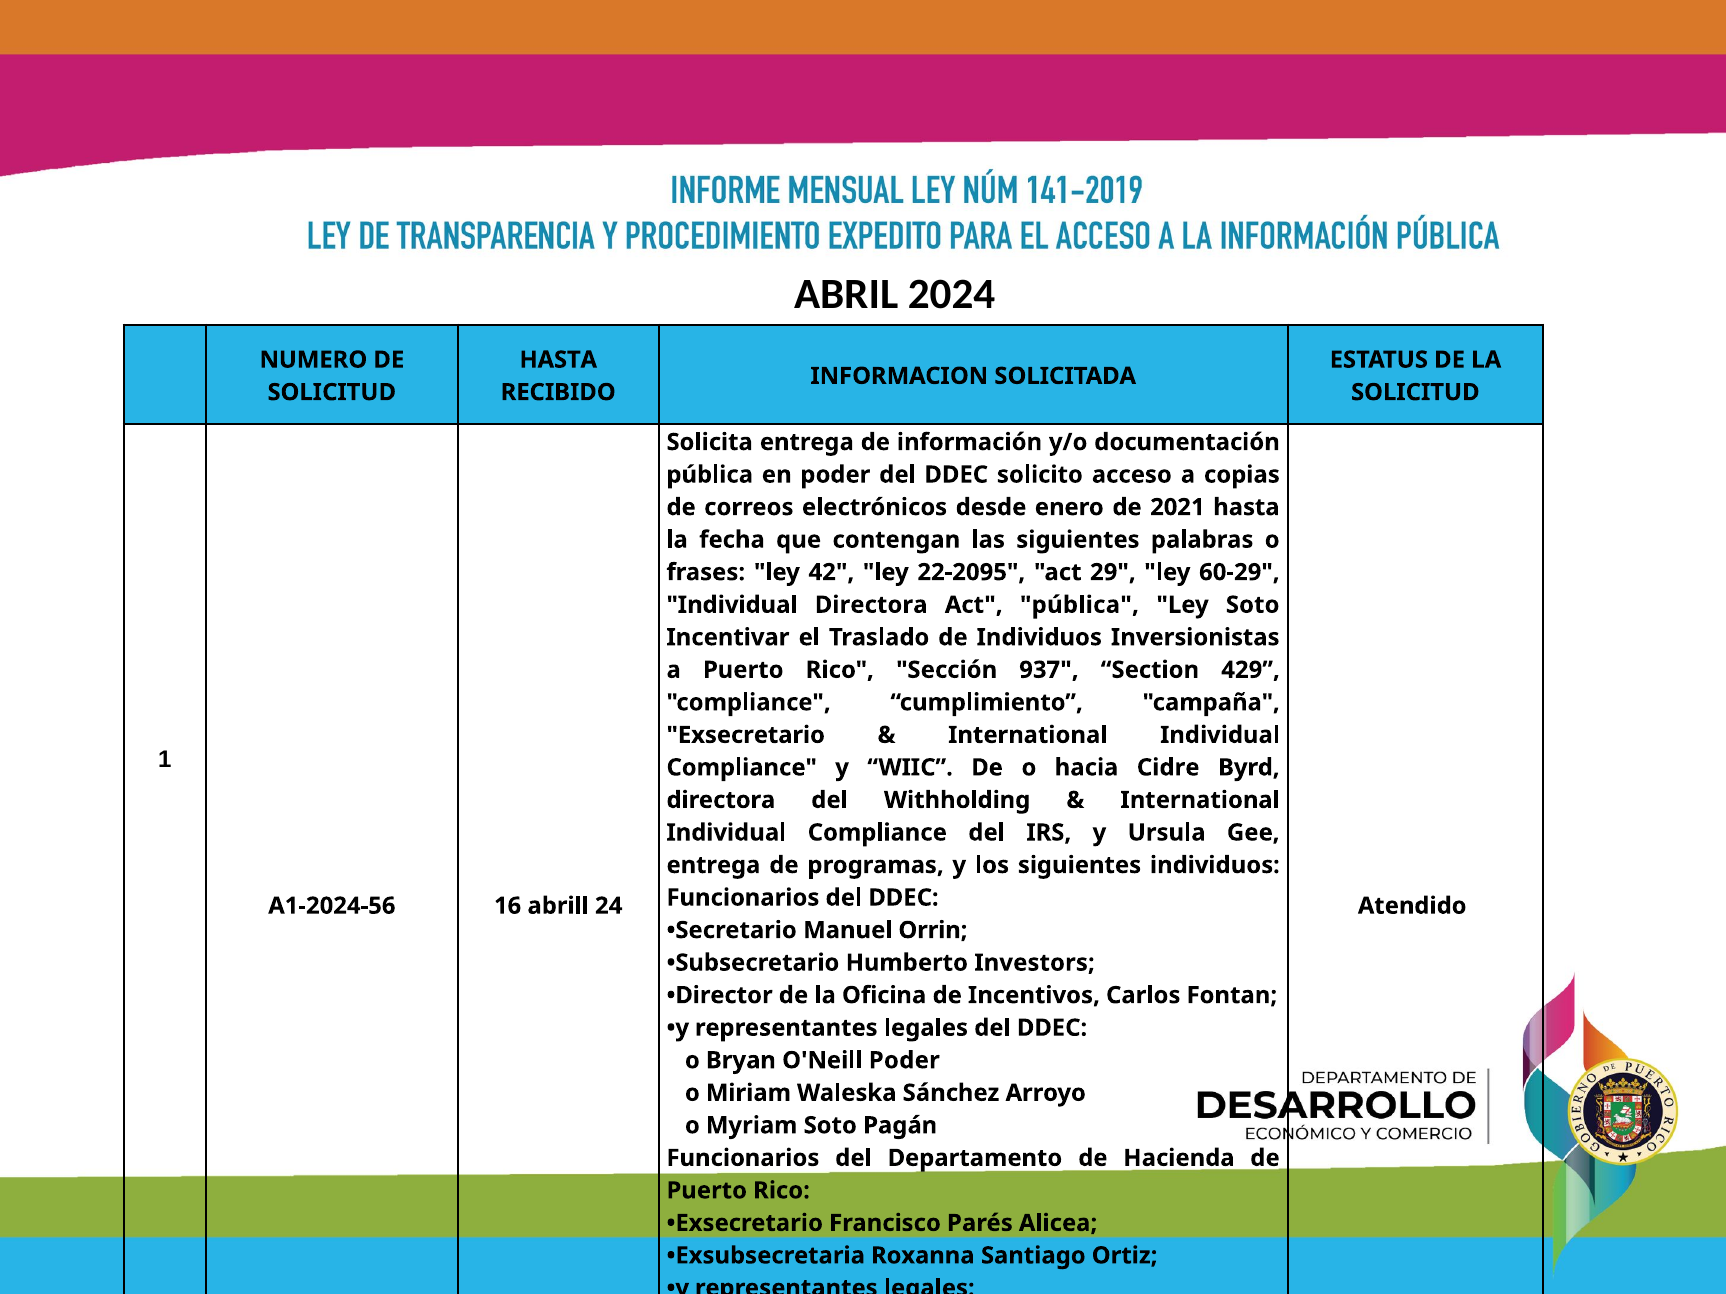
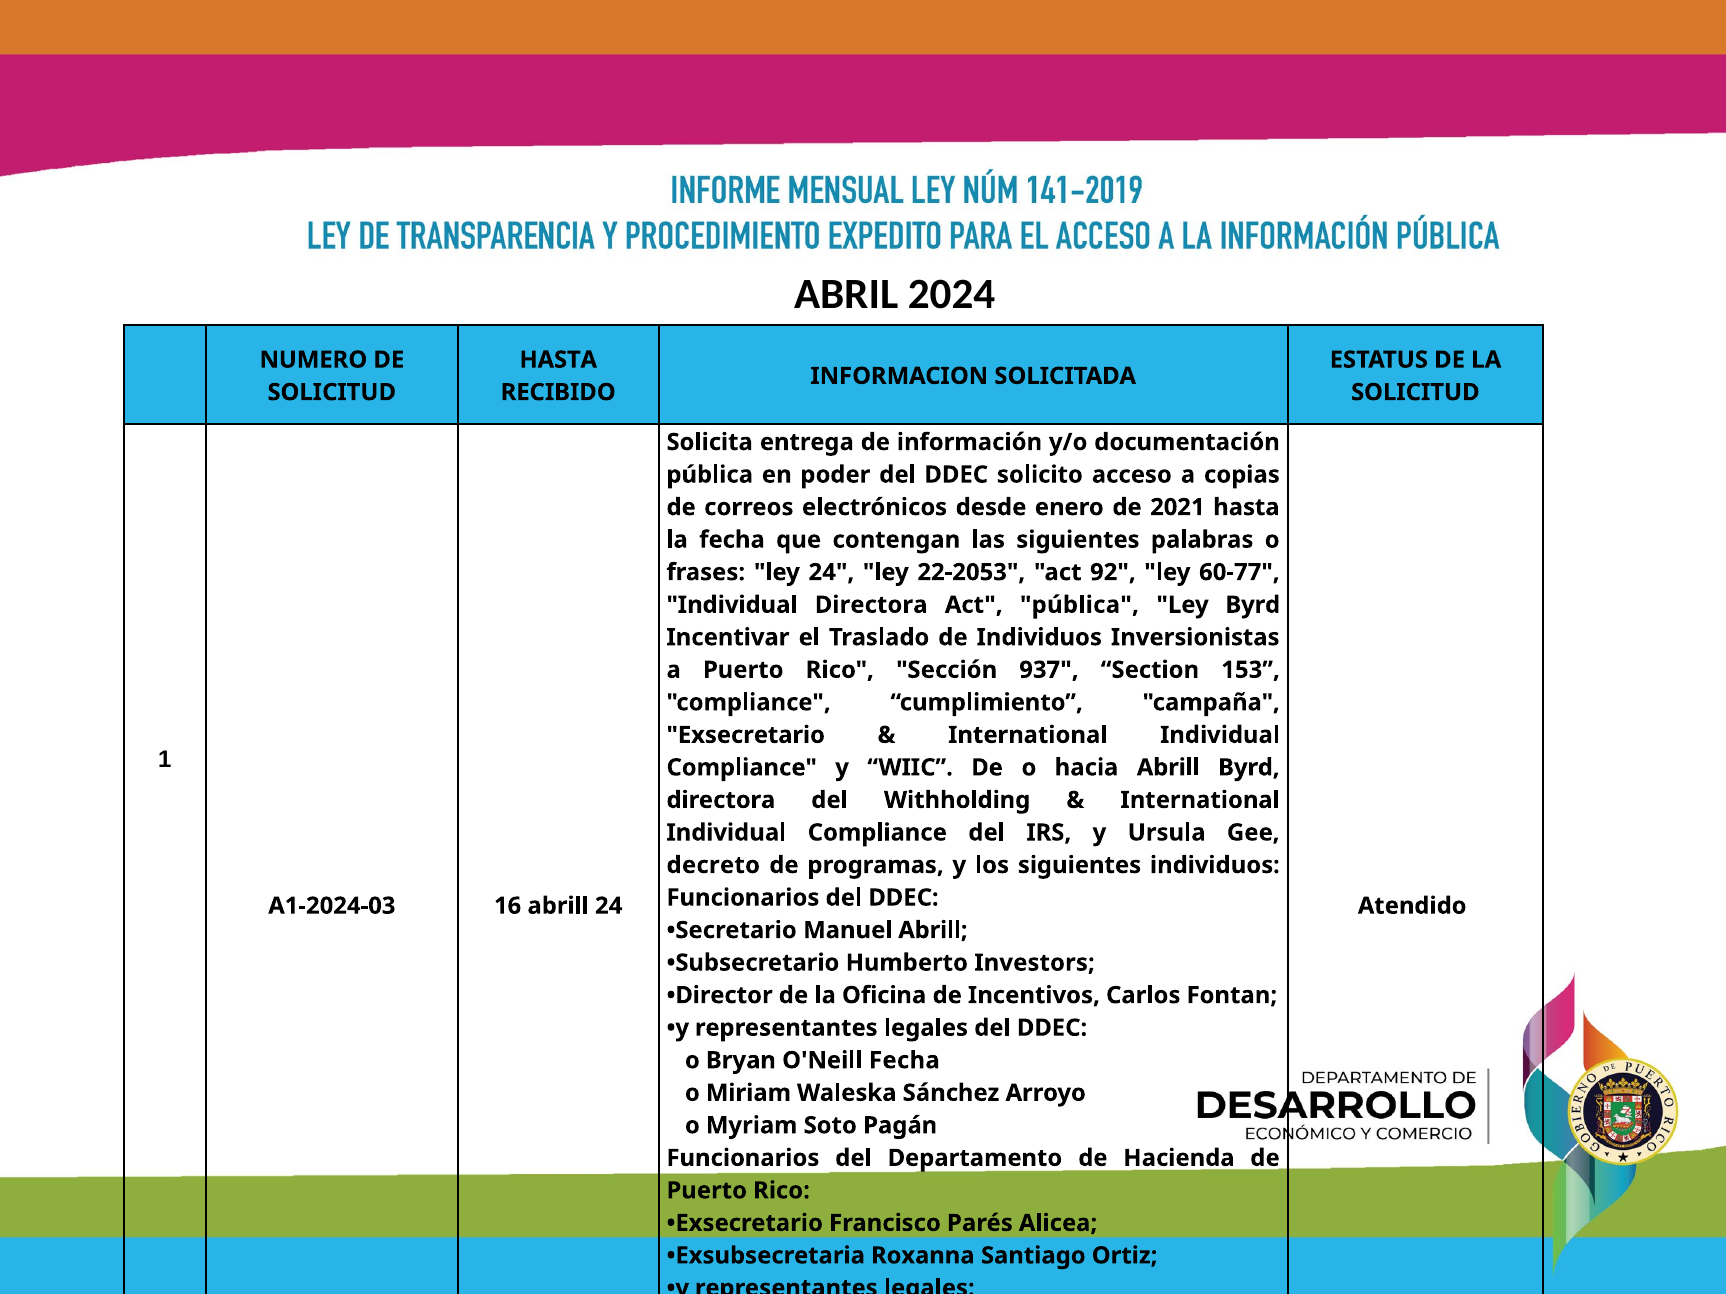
ley 42: 42 -> 24
22-2095: 22-2095 -> 22-2053
29: 29 -> 92
60-29: 60-29 -> 60-77
Ley Soto: Soto -> Byrd
429: 429 -> 153
hacia Cidre: Cidre -> Abrill
entrega at (713, 865): entrega -> decreto
A1-2024-56: A1-2024-56 -> A1-2024-03
Manuel Orrin: Orrin -> Abrill
O'Neill Poder: Poder -> Fecha
